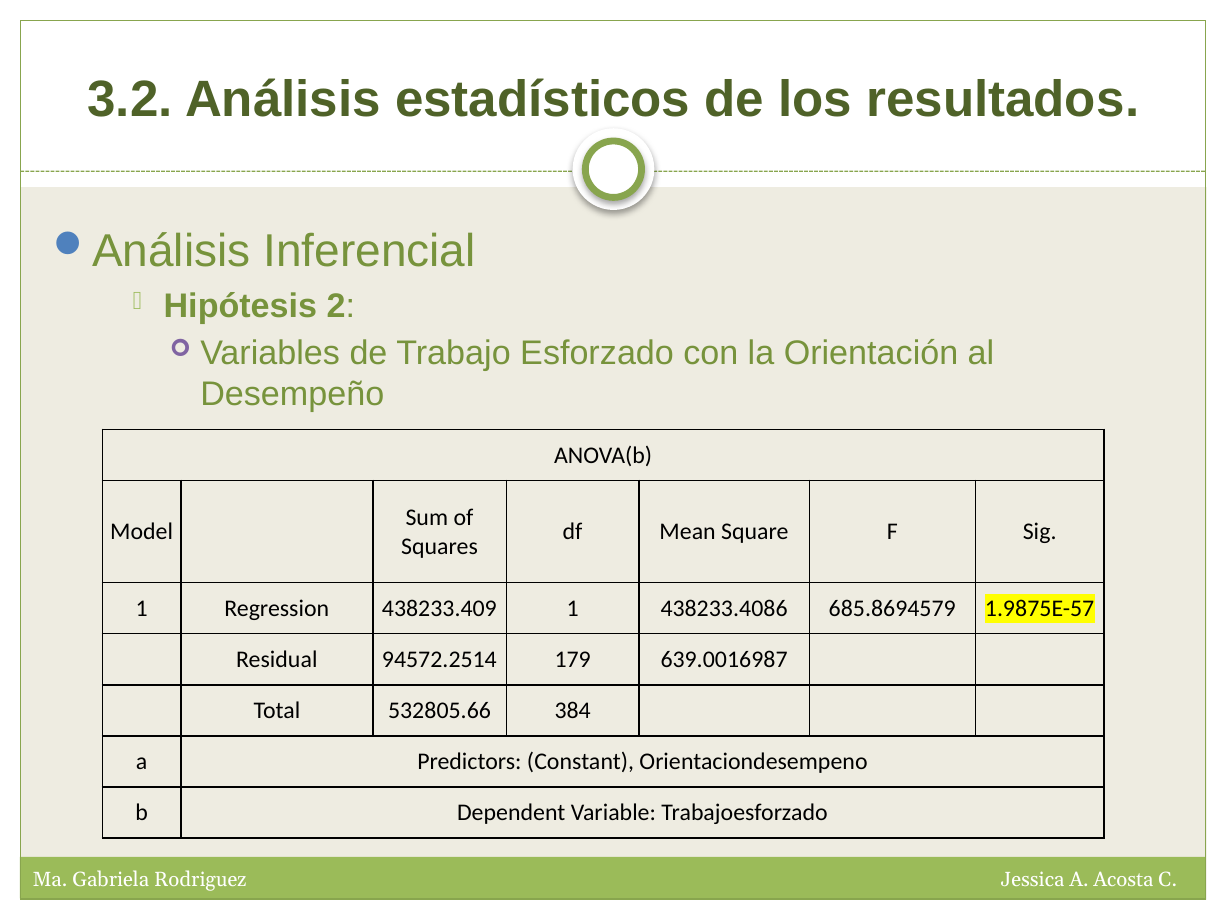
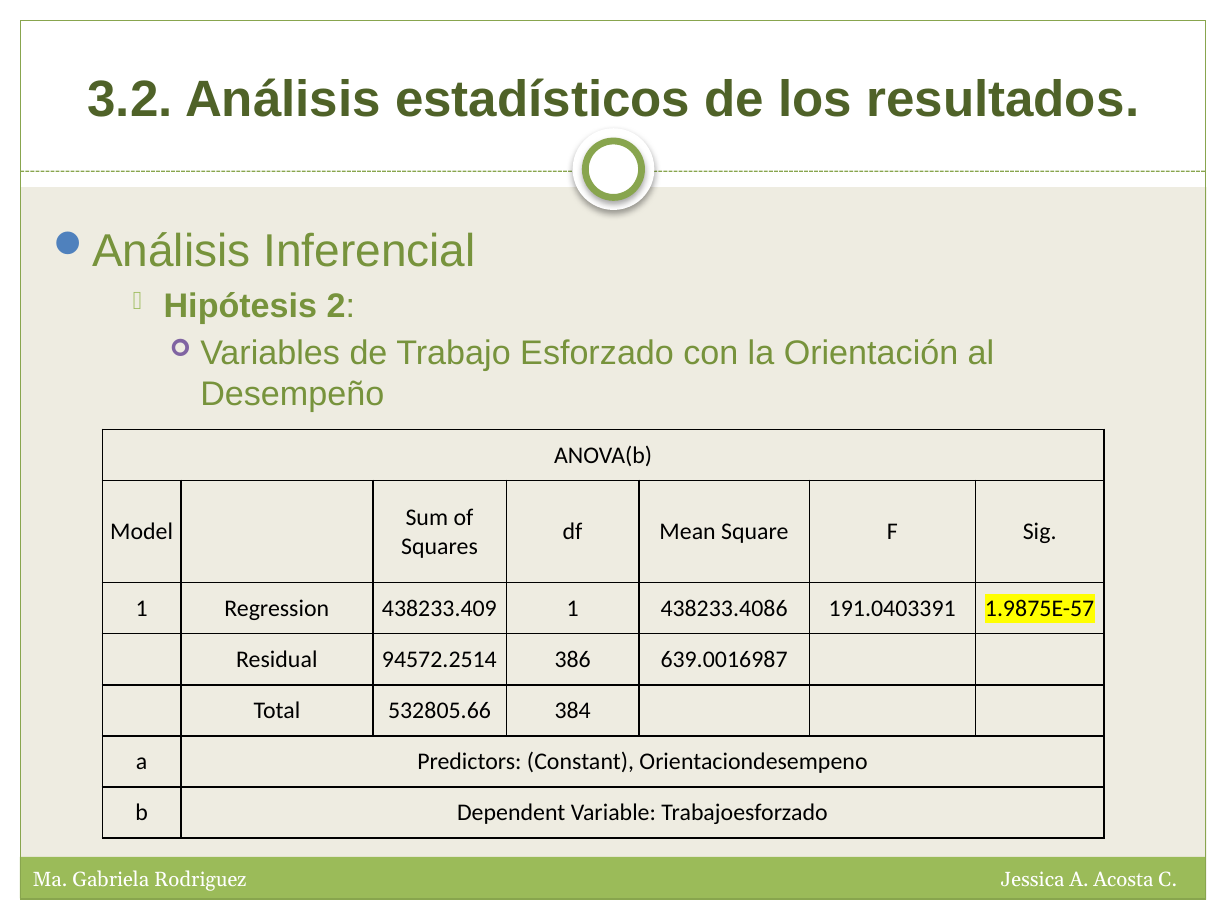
685.8694579: 685.8694579 -> 191.0403391
179: 179 -> 386
